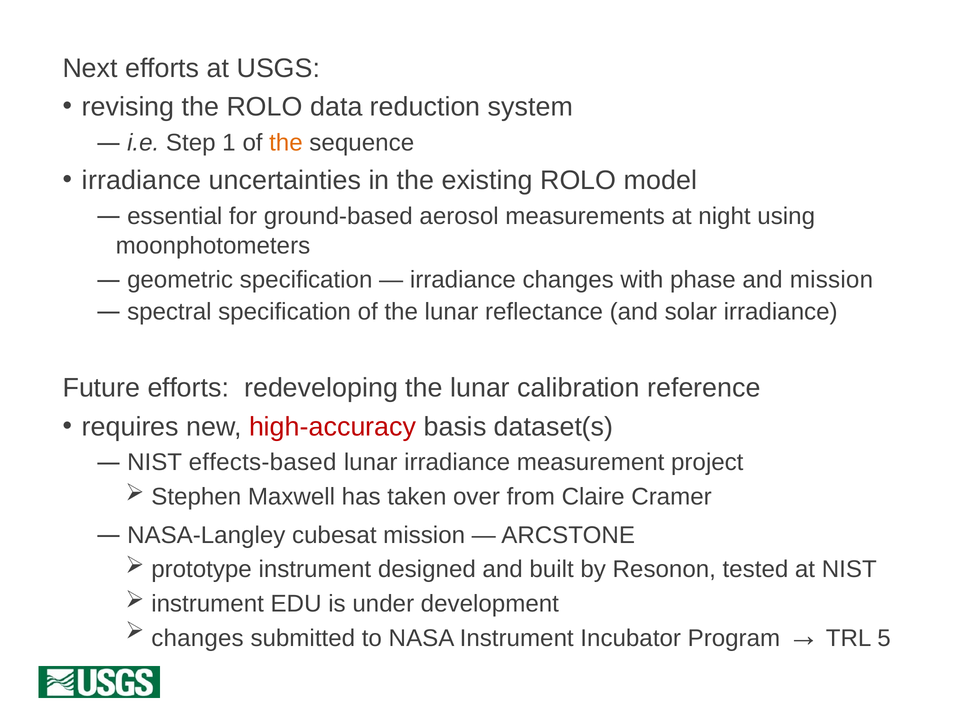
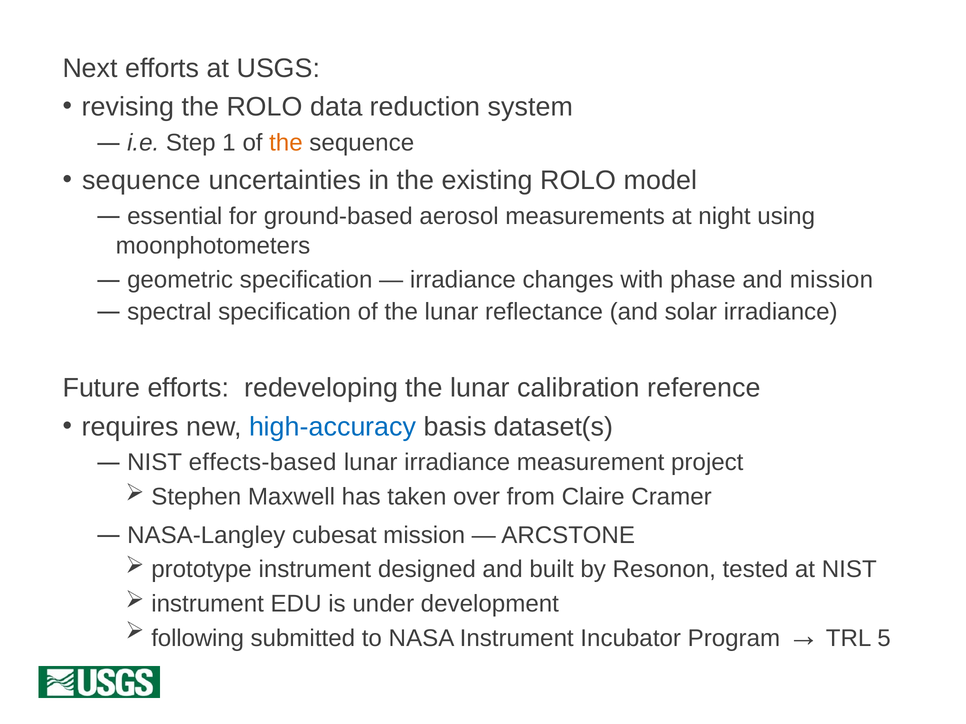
irradiance at (142, 180): irradiance -> sequence
high-accuracy colour: red -> blue
changes at (198, 639): changes -> following
